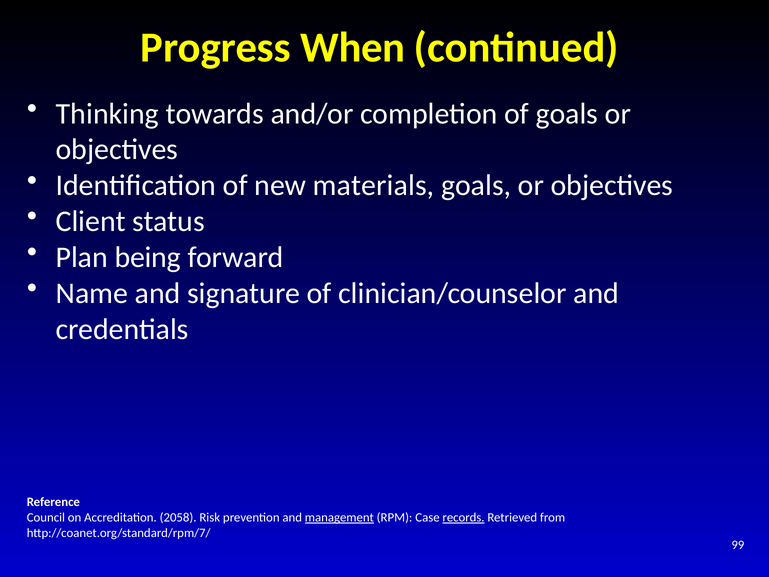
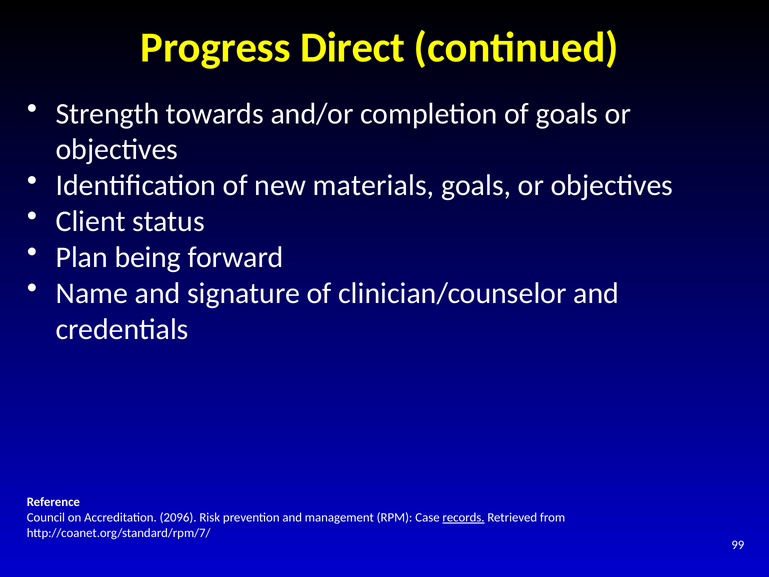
When: When -> Direct
Thinking: Thinking -> Strength
2058: 2058 -> 2096
management underline: present -> none
